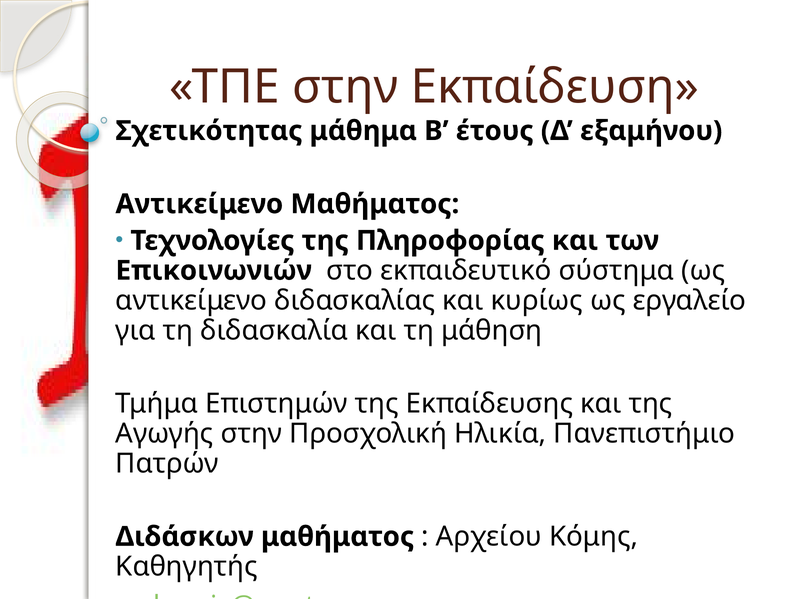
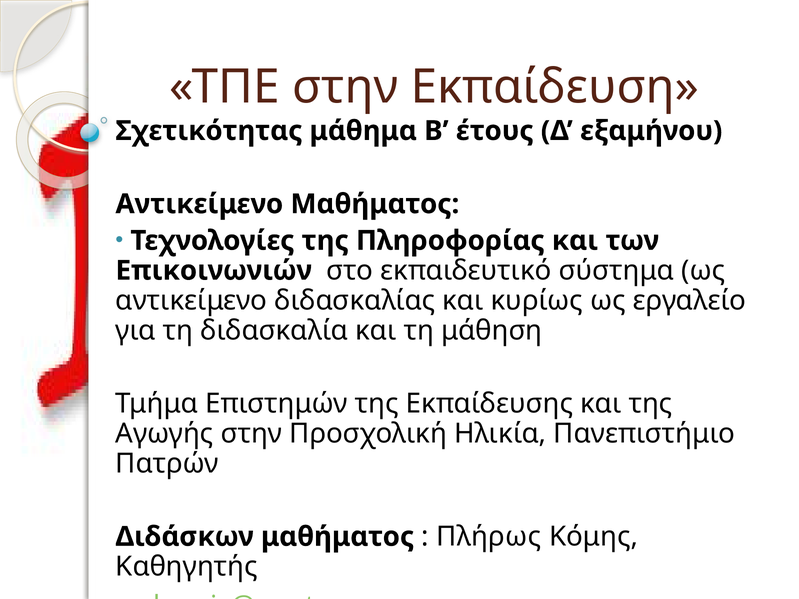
Αρχείου: Αρχείου -> Πλήρως
